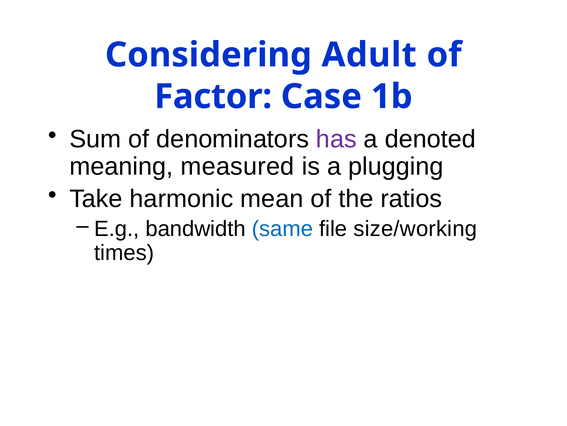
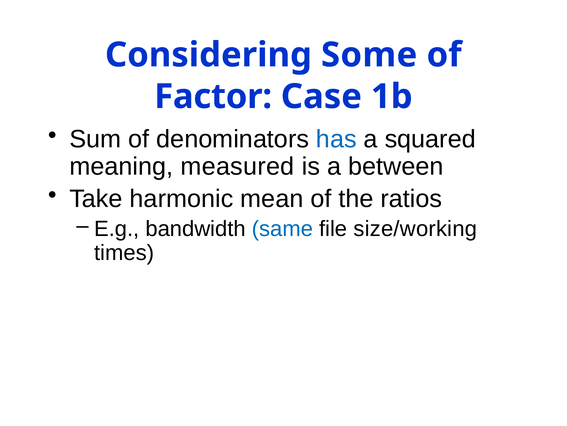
Adult: Adult -> Some
has colour: purple -> blue
denoted: denoted -> squared
plugging: plugging -> between
